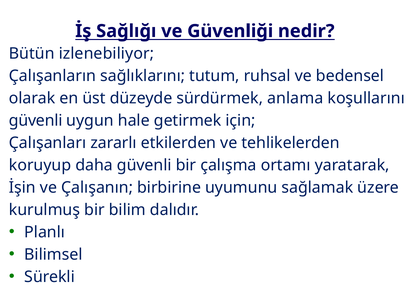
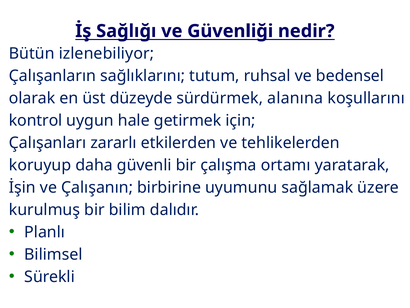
anlama: anlama -> alanına
güvenli at (36, 120): güvenli -> kontrol
